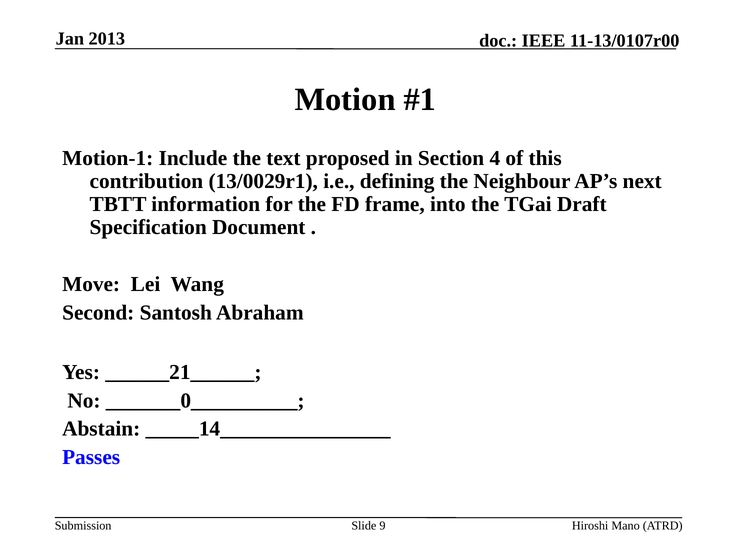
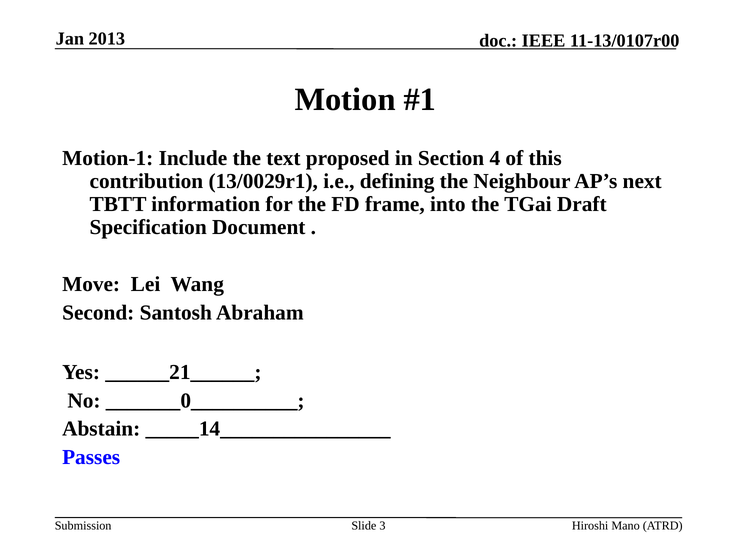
9: 9 -> 3
